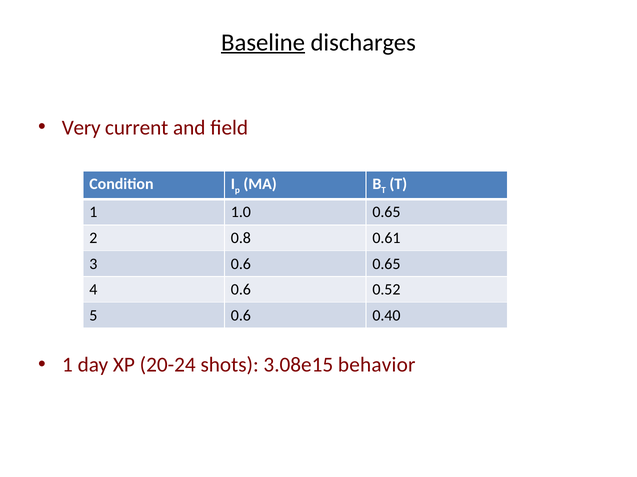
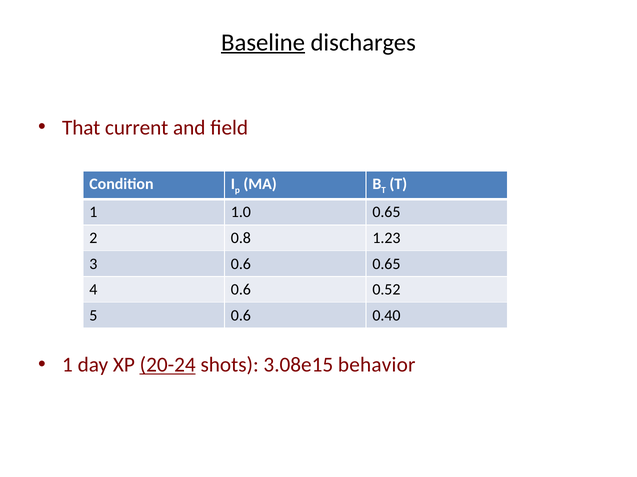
Very: Very -> That
0.61: 0.61 -> 1.23
20-24 underline: none -> present
